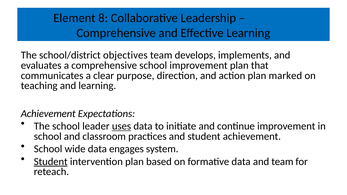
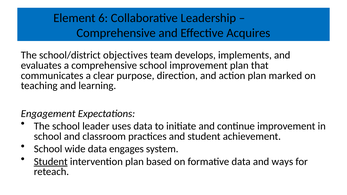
8: 8 -> 6
Effective Learning: Learning -> Acquires
Achievement at (48, 114): Achievement -> Engagement
uses underline: present -> none
and team: team -> ways
